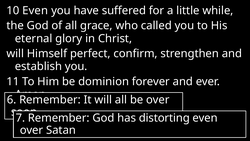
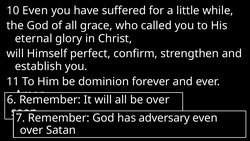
distorting: distorting -> adversary
